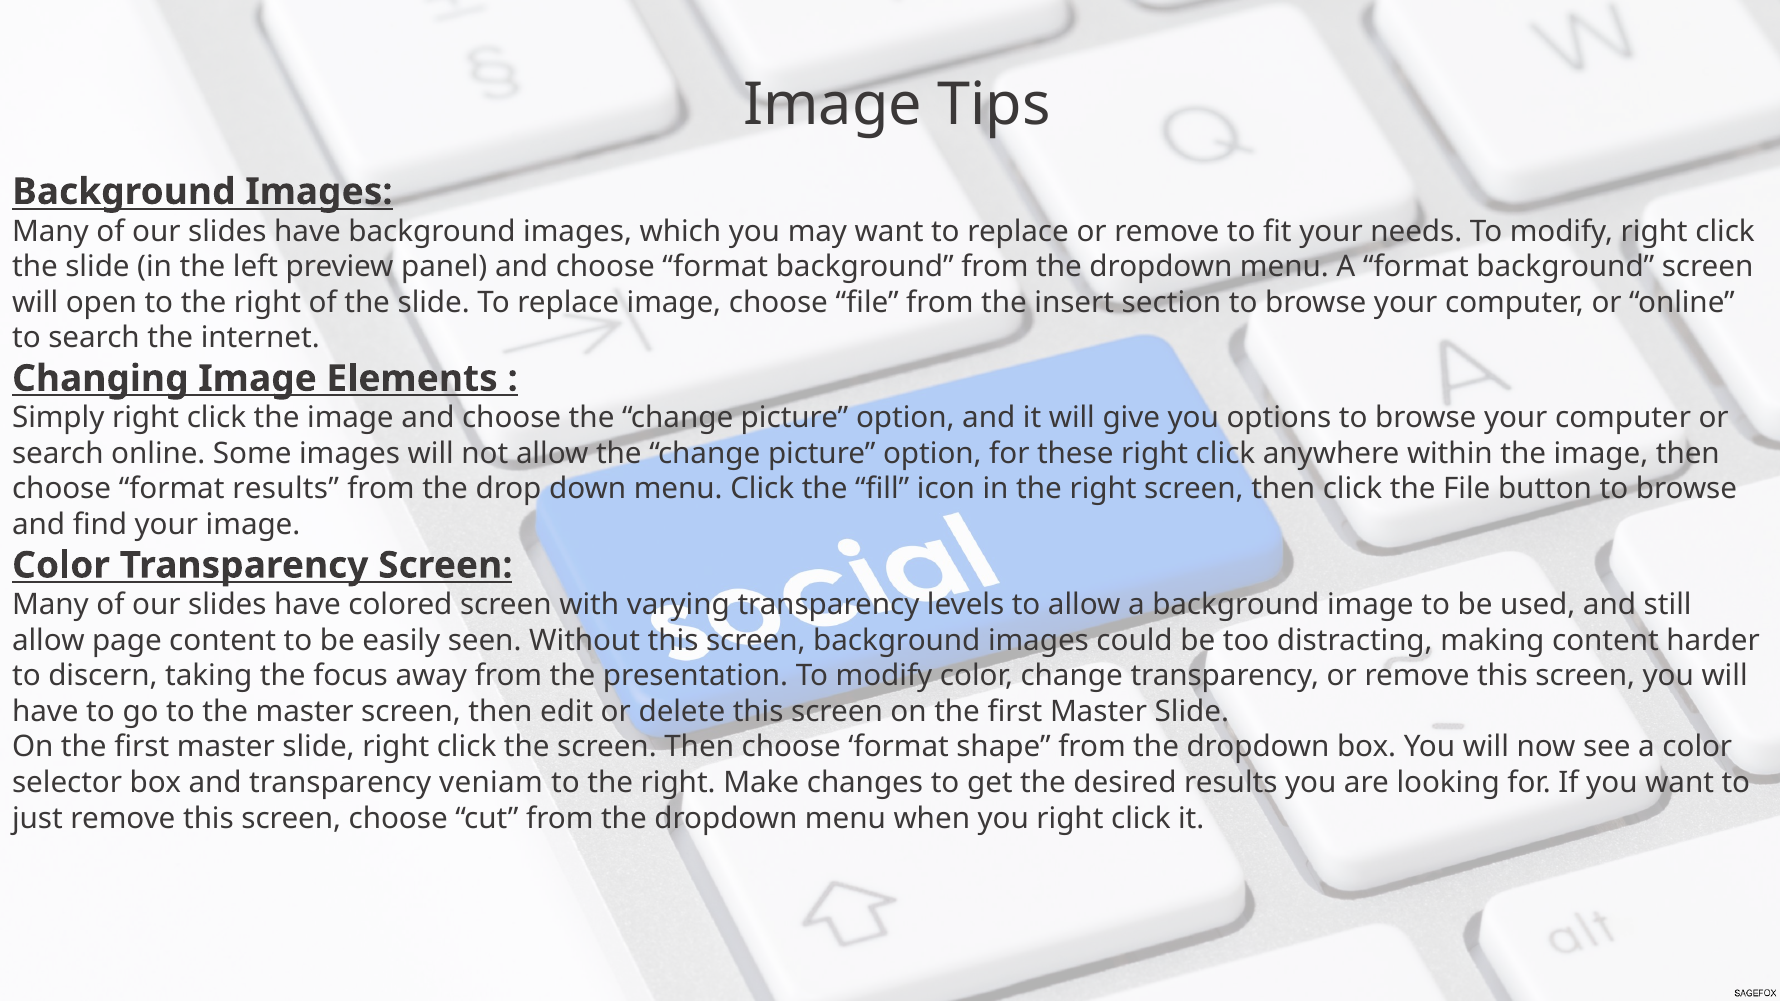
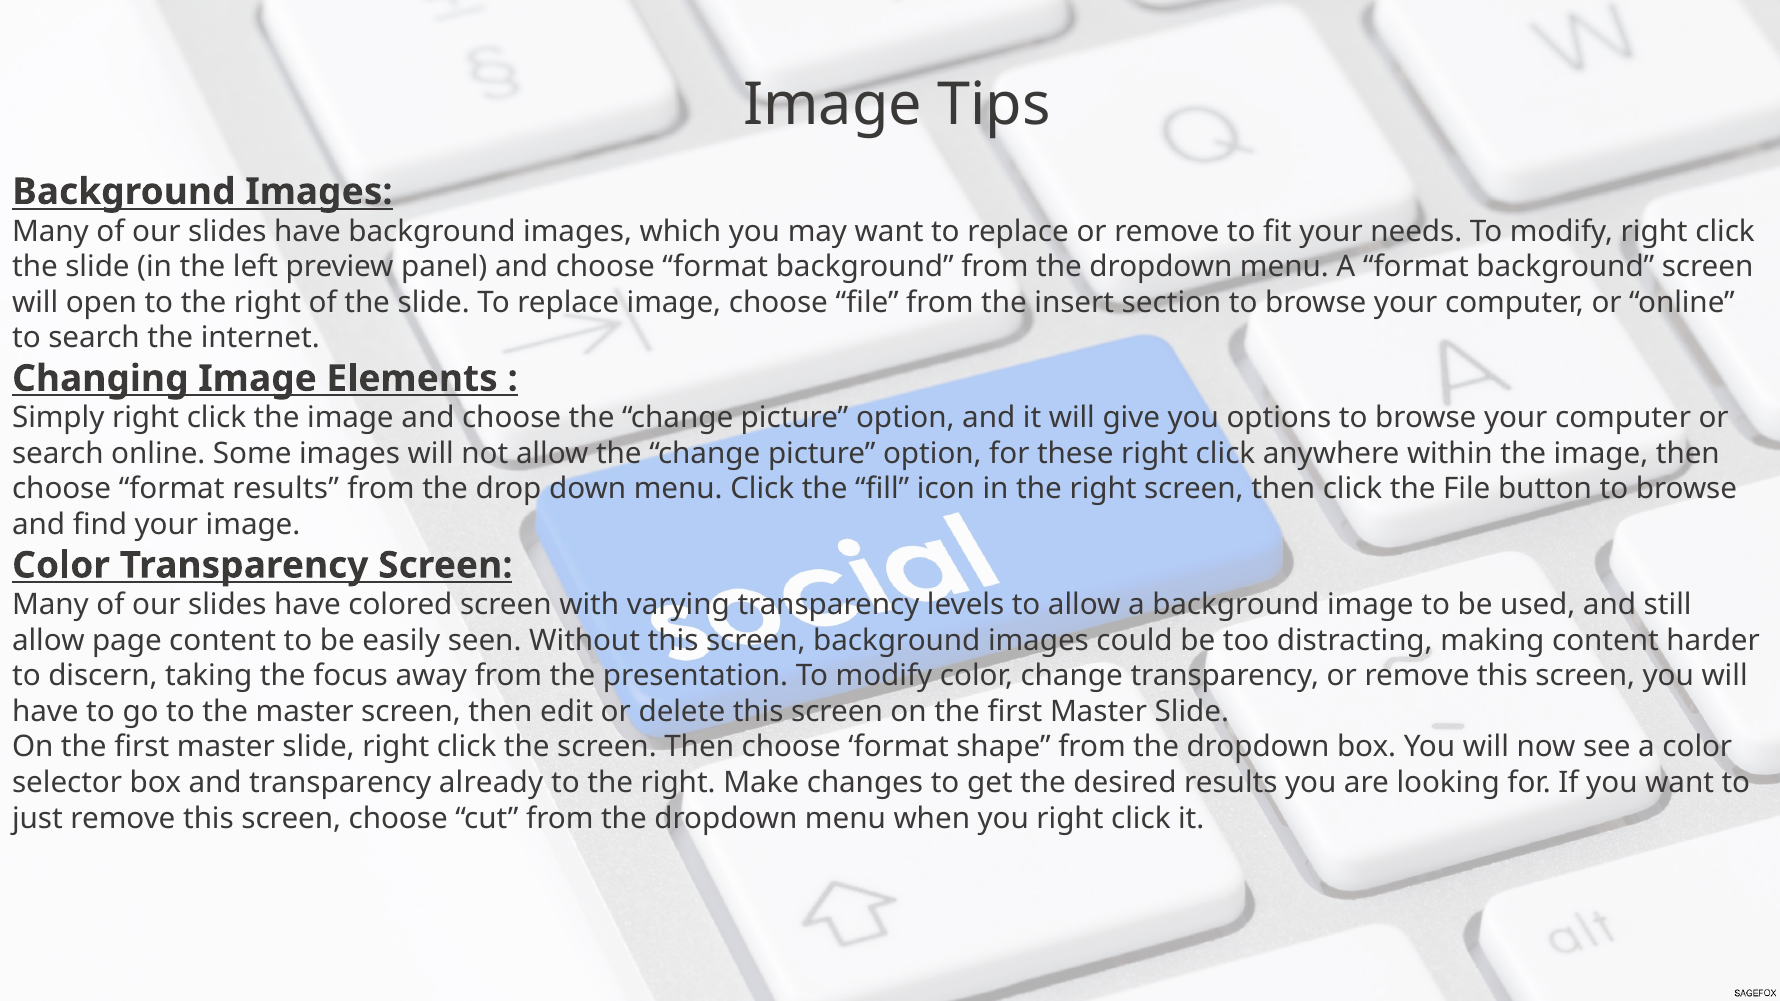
veniam: veniam -> already
